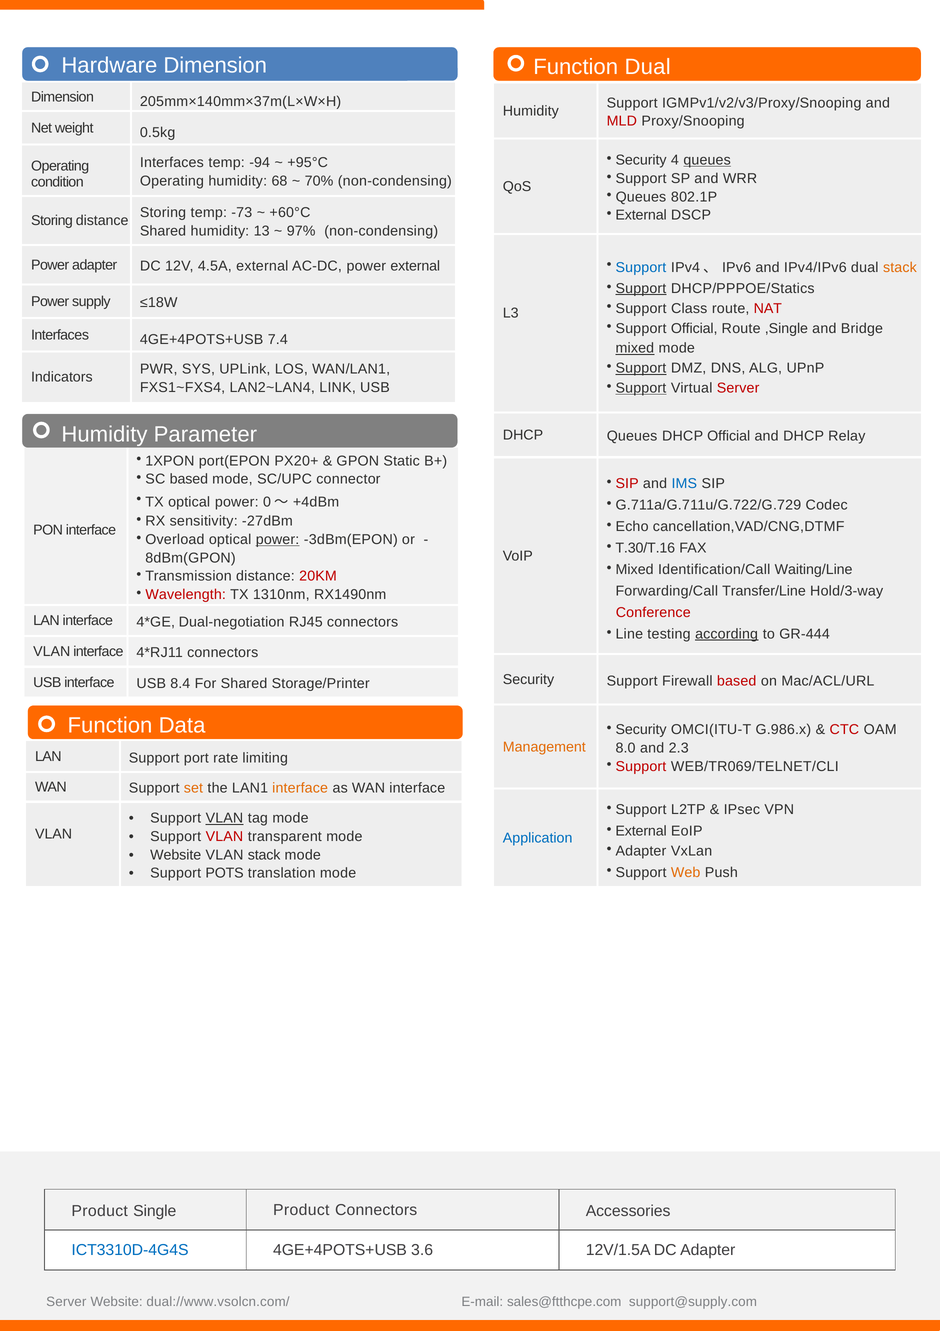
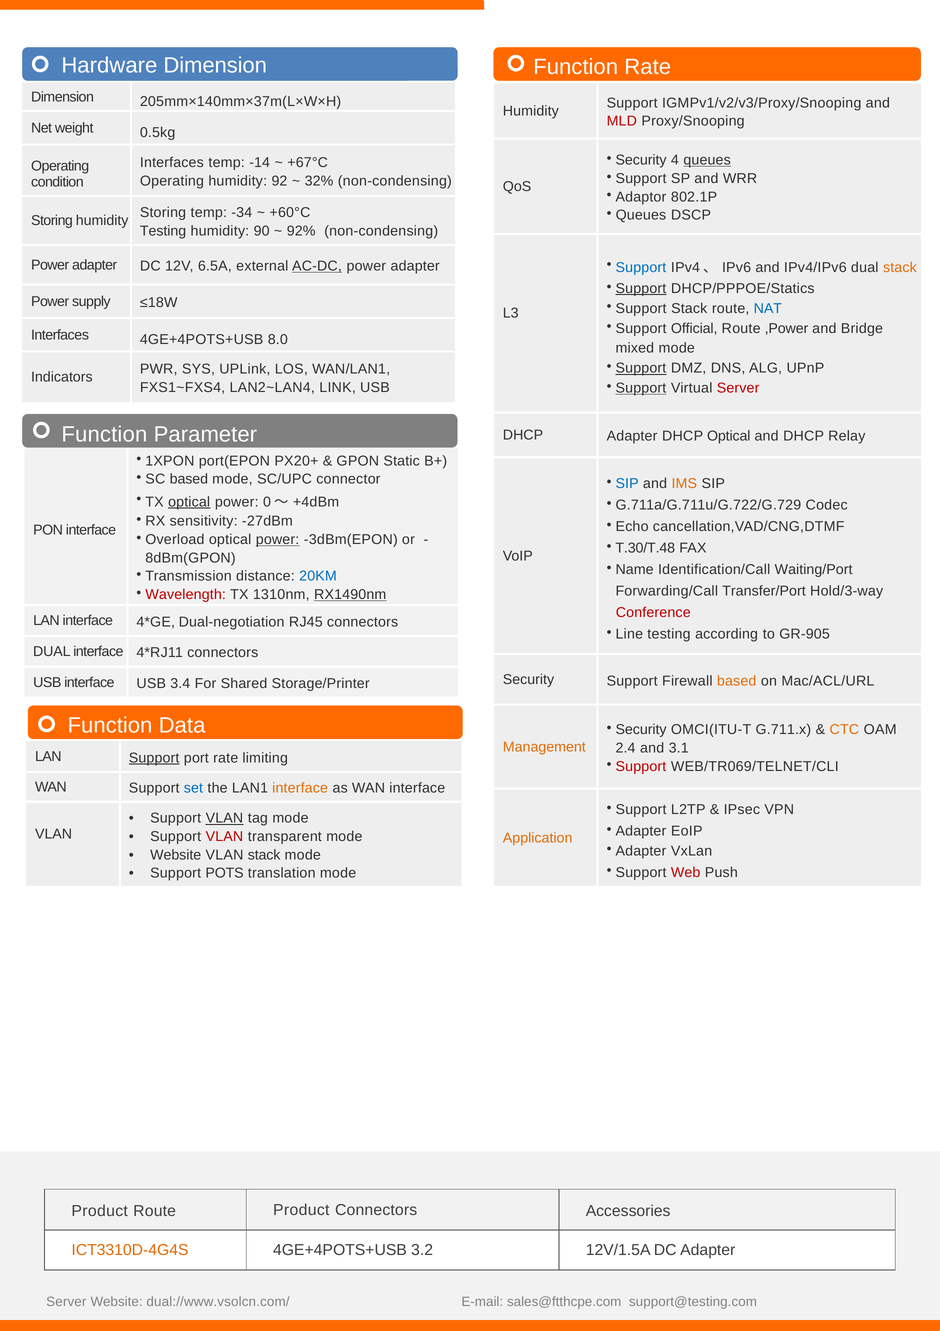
Function Dual: Dual -> Rate
-94: -94 -> -14
+95°C: +95°C -> +67°C
68: 68 -> 92
70%: 70% -> 32%
Queues at (641, 197): Queues -> Adaptor
-73: -73 -> -34
External at (641, 215): External -> Queues
Storing distance: distance -> humidity
Shared at (163, 231): Shared -> Testing
13: 13 -> 90
97%: 97% -> 92%
4.5A: 4.5A -> 6.5A
AC-DC underline: none -> present
external at (415, 266): external -> adapter
Support Class: Class -> Stack
NAT colour: red -> blue
,Single: ,Single -> ,Power
7.4: 7.4 -> 8.0
mixed at (635, 348) underline: present -> none
Humidity at (104, 434): Humidity -> Function
DHCP Queues: Queues -> Adapter
DHCP Official: Official -> Optical
SIP at (627, 483) colour: red -> blue
IMS colour: blue -> orange
optical at (189, 502) underline: none -> present
T.30/T.16: T.30/T.16 -> T.30/T.48
Mixed at (635, 569): Mixed -> Name
Waiting/Line: Waiting/Line -> Waiting/Port
20KM colour: red -> blue
Transfer/Line: Transfer/Line -> Transfer/Port
RX1490nm underline: none -> present
according underline: present -> none
GR-444: GR-444 -> GR-905
VLAN at (52, 651): VLAN -> DUAL
based at (737, 680) colour: red -> orange
8.4: 8.4 -> 3.4
G.986.x: G.986.x -> G.711.x
CTC colour: red -> orange
8.0: 8.0 -> 2.4
2.3: 2.3 -> 3.1
Support at (154, 757) underline: none -> present
set colour: orange -> blue
External at (641, 830): External -> Adapter
Application colour: blue -> orange
Web colour: orange -> red
Product Single: Single -> Route
ICT3310D-4G4S colour: blue -> orange
3.6: 3.6 -> 3.2
support@supply.com: support@supply.com -> support@testing.com
